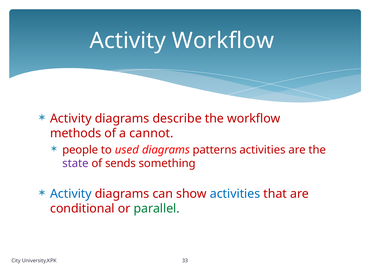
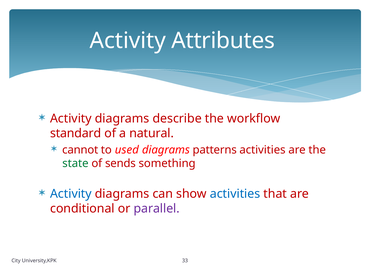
Activity Workflow: Workflow -> Attributes
methods: methods -> standard
cannot: cannot -> natural
people: people -> cannot
state colour: purple -> green
parallel colour: green -> purple
